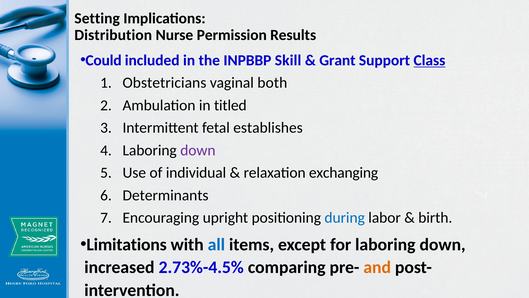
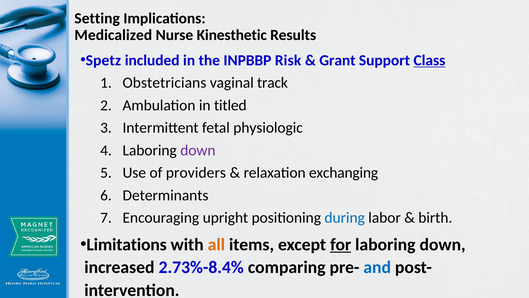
Distribution: Distribution -> Medicalized
Permission: Permission -> Kinesthetic
Could: Could -> Spetz
Skill: Skill -> Risk
both: both -> track
establishes: establishes -> physiologic
individual: individual -> providers
all colour: blue -> orange
for underline: none -> present
2.73%-4.5%: 2.73%-4.5% -> 2.73%-8.4%
and colour: orange -> blue
